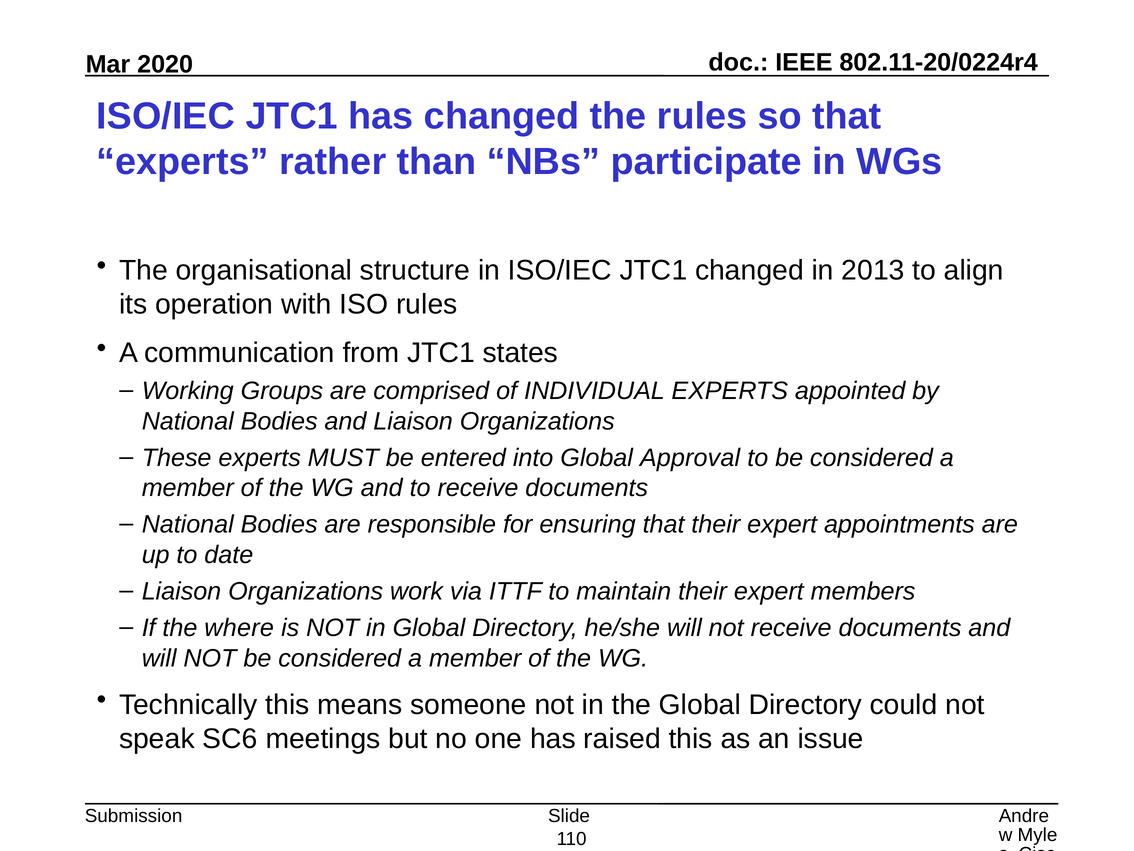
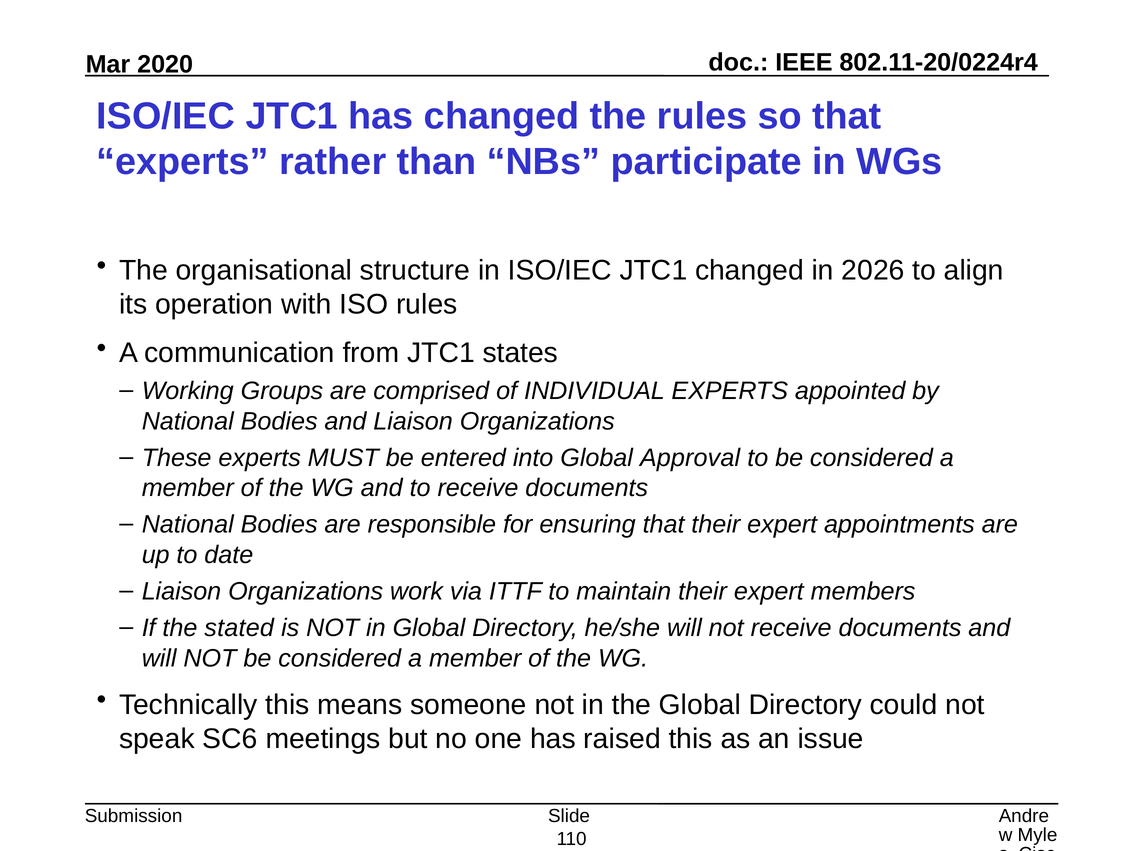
2013: 2013 -> 2026
where: where -> stated
